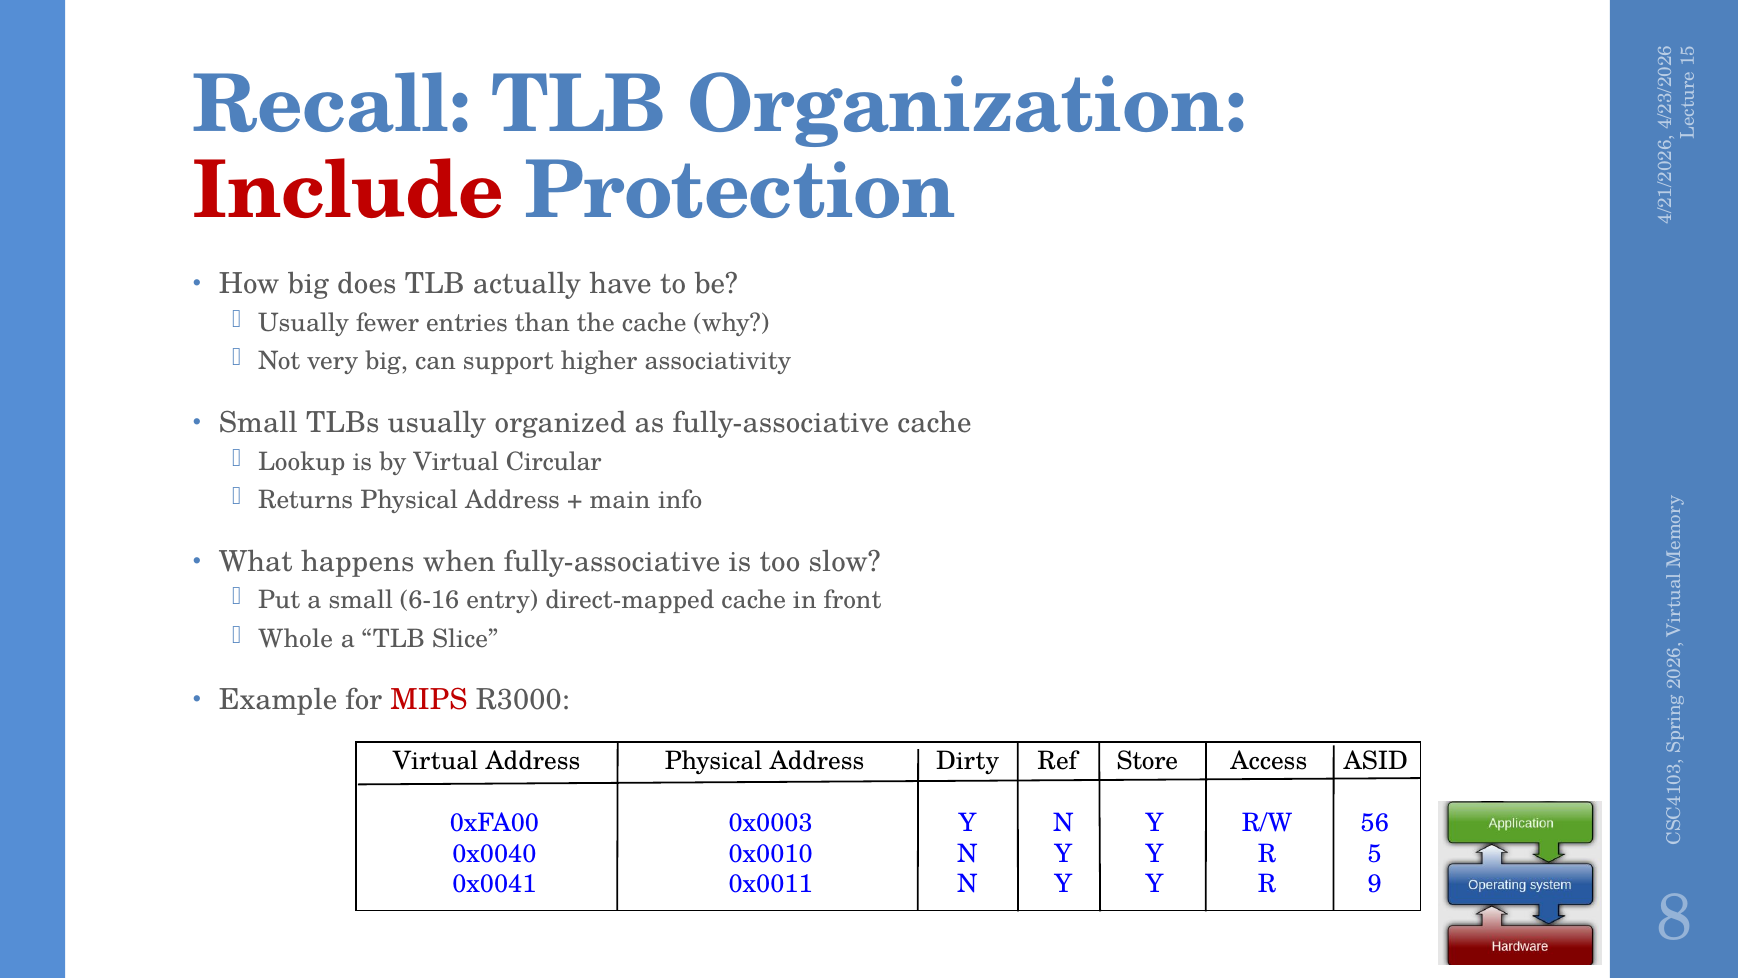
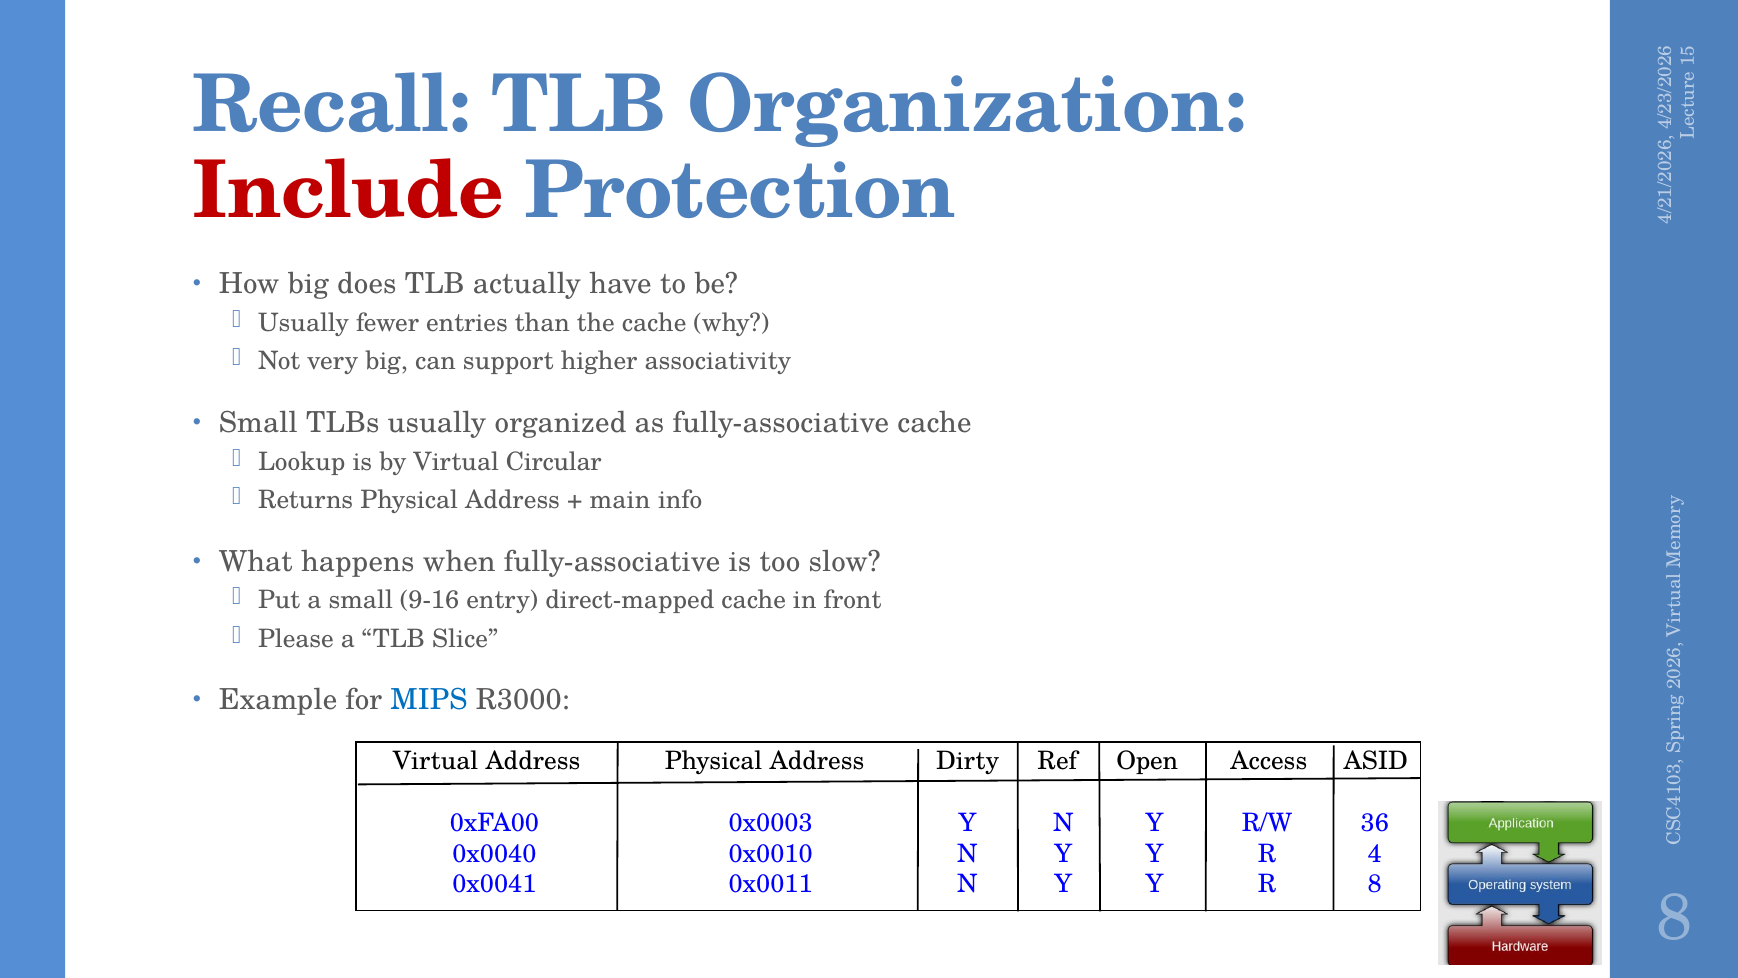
6-16: 6-16 -> 9-16
Whole: Whole -> Please
MIPS colour: red -> blue
Store: Store -> Open
56: 56 -> 36
R 5: 5 -> 4
R 9: 9 -> 8
